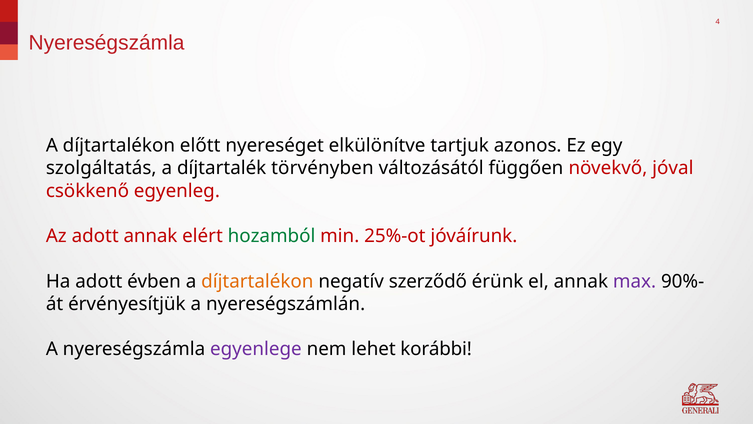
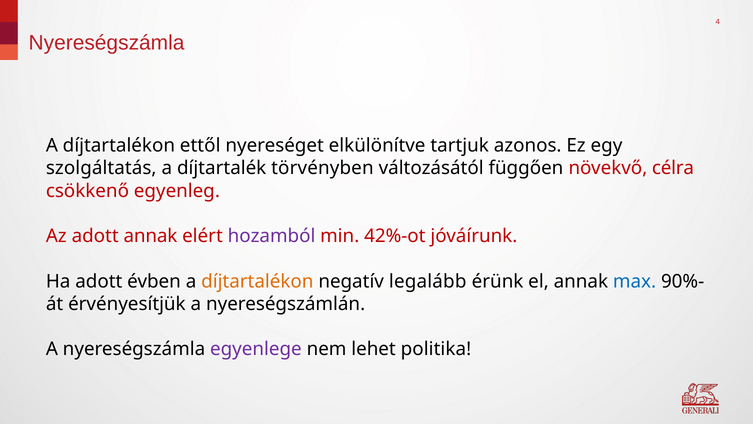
előtt: előtt -> ettől
jóval: jóval -> célra
hozamból colour: green -> purple
25%-ot: 25%-ot -> 42%-ot
szerződő: szerződő -> legalább
max colour: purple -> blue
korábbi: korábbi -> politika
